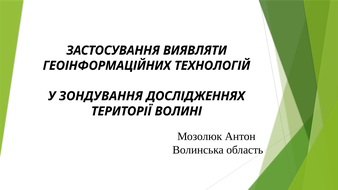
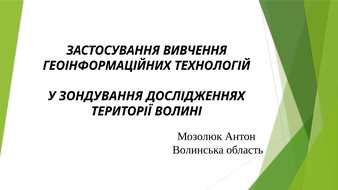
ВИЯВЛЯТИ: ВИЯВЛЯТИ -> ВИВЧЕННЯ
